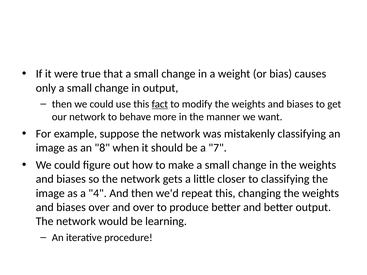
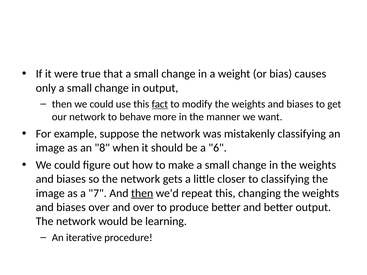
7: 7 -> 6
4: 4 -> 7
then at (142, 193) underline: none -> present
